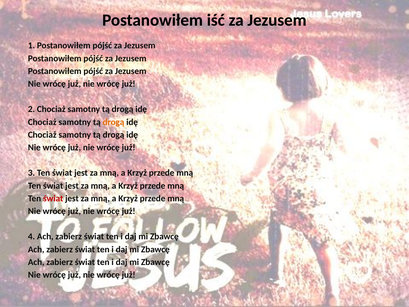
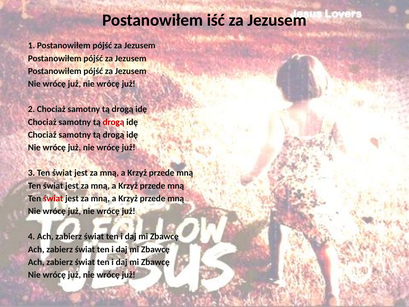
drogą at (114, 122) colour: orange -> red
